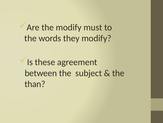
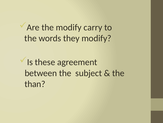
must: must -> carry
